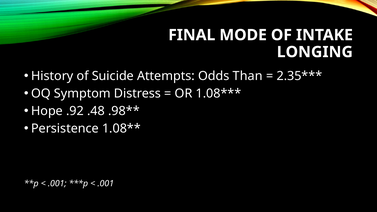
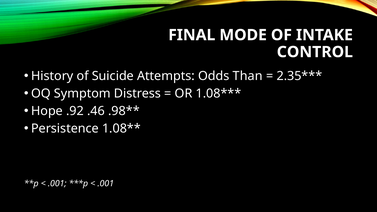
LONGING: LONGING -> CONTROL
.48: .48 -> .46
